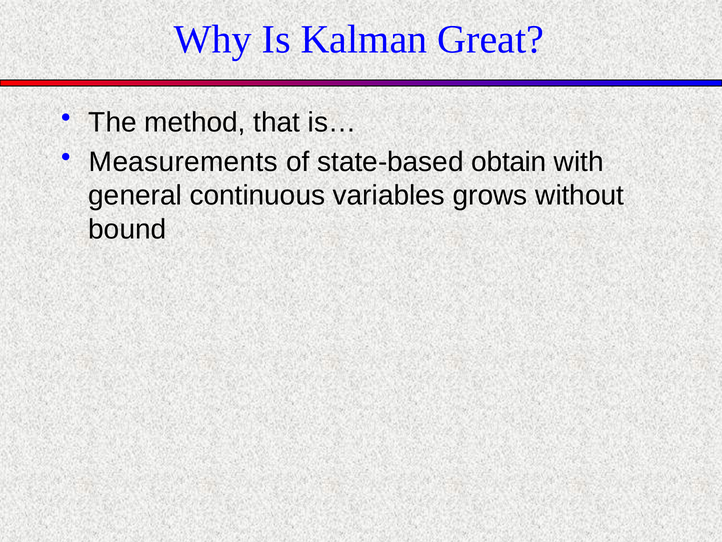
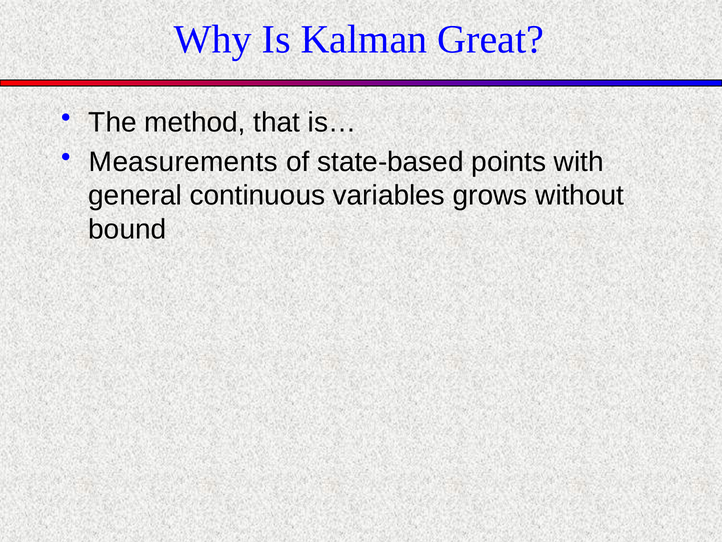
obtain: obtain -> points
